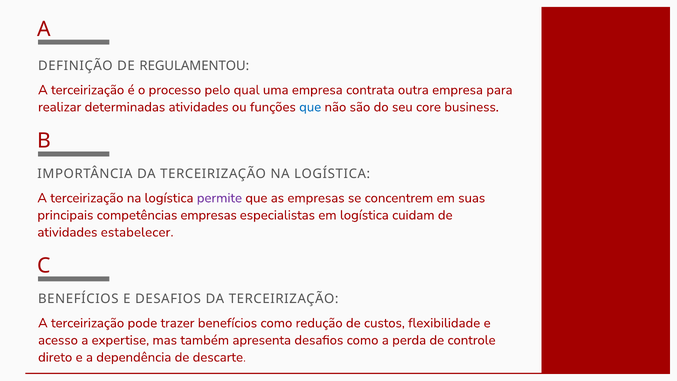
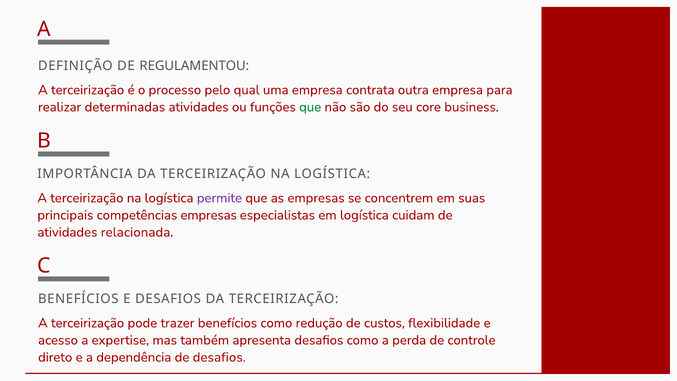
que at (310, 107) colour: blue -> green
estabelecer: estabelecer -> relacionada
de descarte: descarte -> desafios
